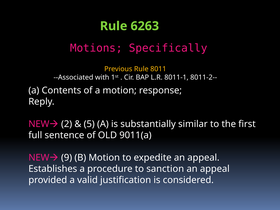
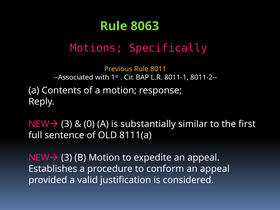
6263: 6263 -> 8063
2 at (67, 124): 2 -> 3
5: 5 -> 0
9011(a: 9011(a -> 8111(a
9 at (67, 158): 9 -> 3
sanction: sanction -> conform
